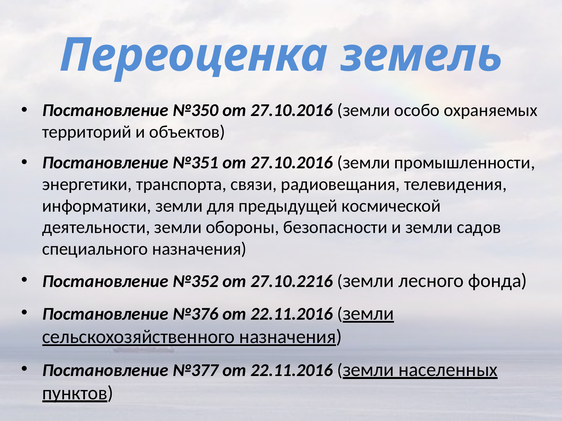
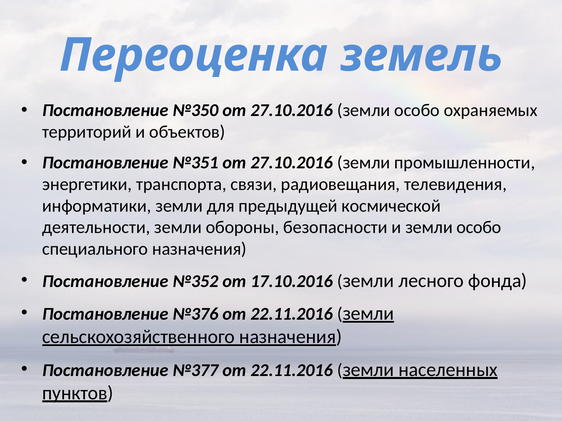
и земли садов: садов -> особо
27.10.2216: 27.10.2216 -> 17.10.2016
